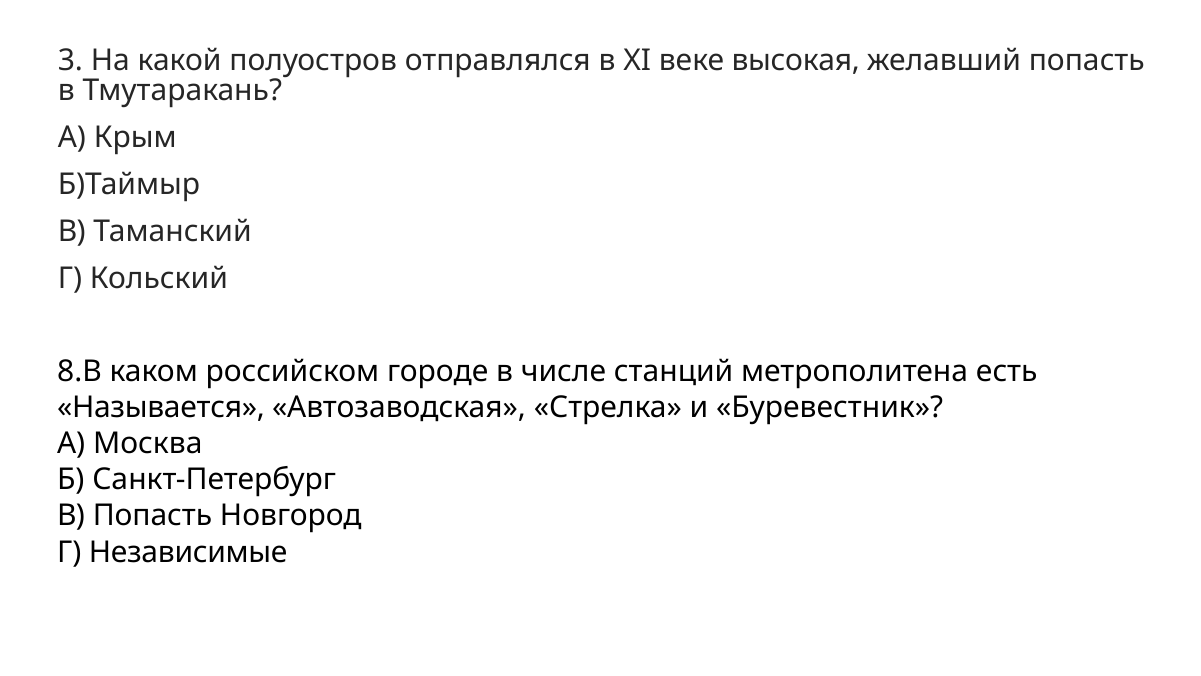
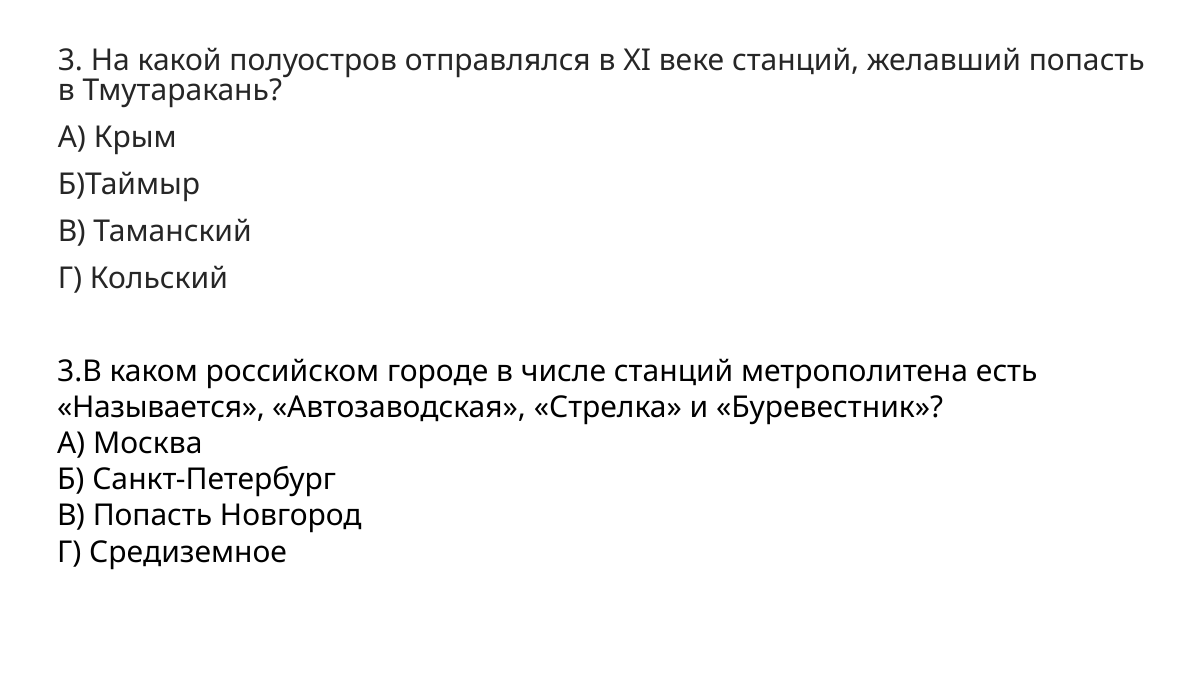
веке высокая: высокая -> станций
8.В: 8.В -> 3.В
Независимые: Независимые -> Средиземное
